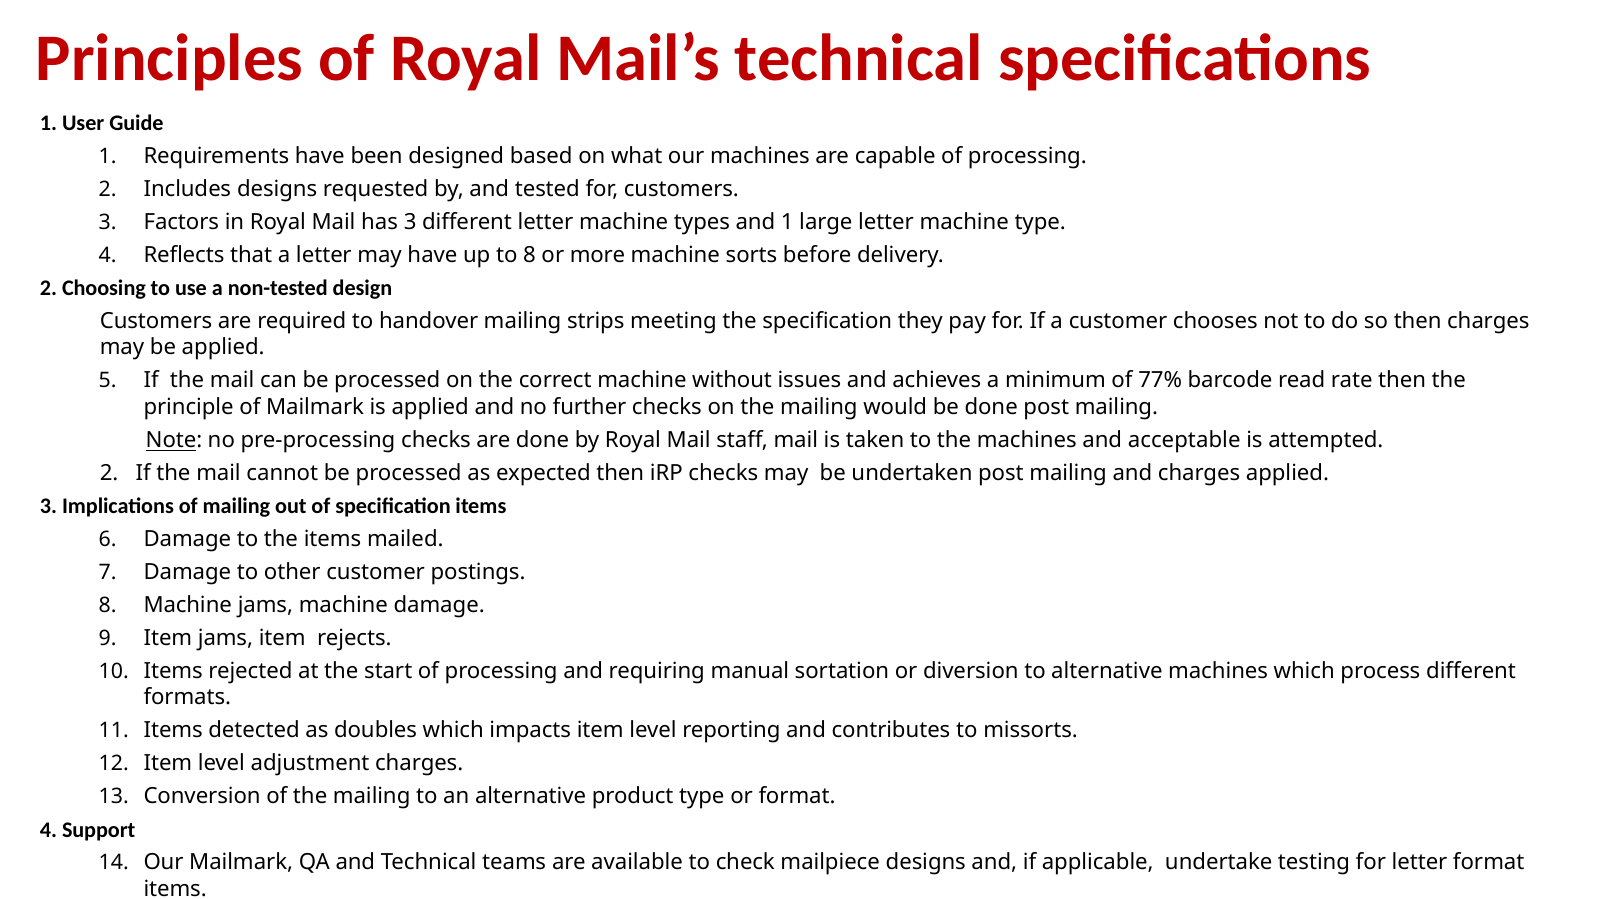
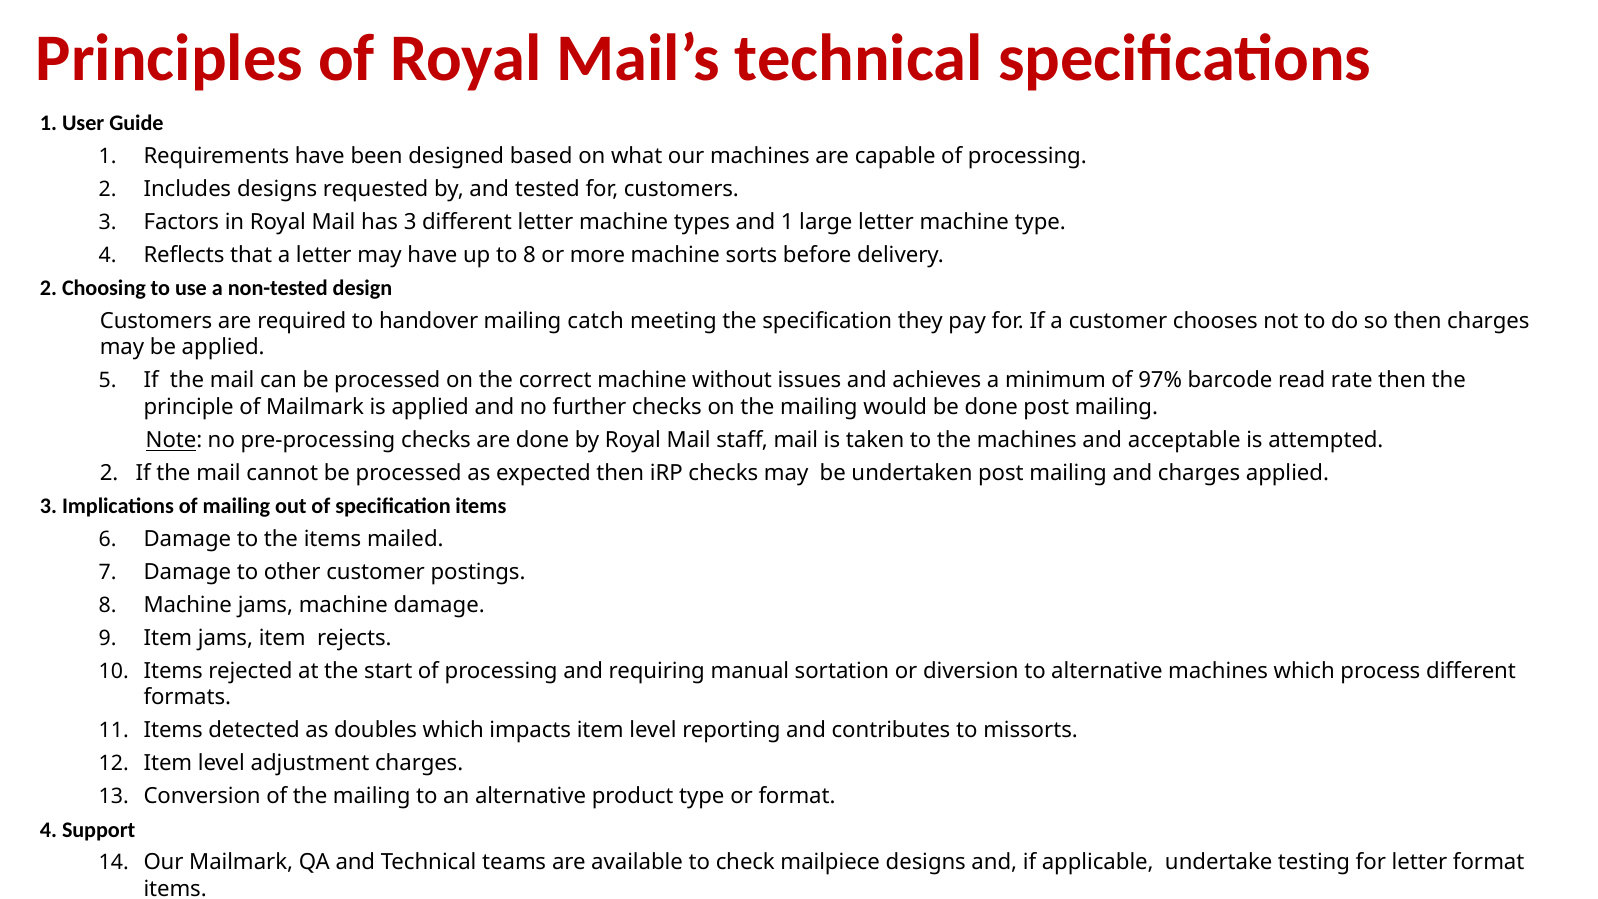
strips: strips -> catch
77%: 77% -> 97%
